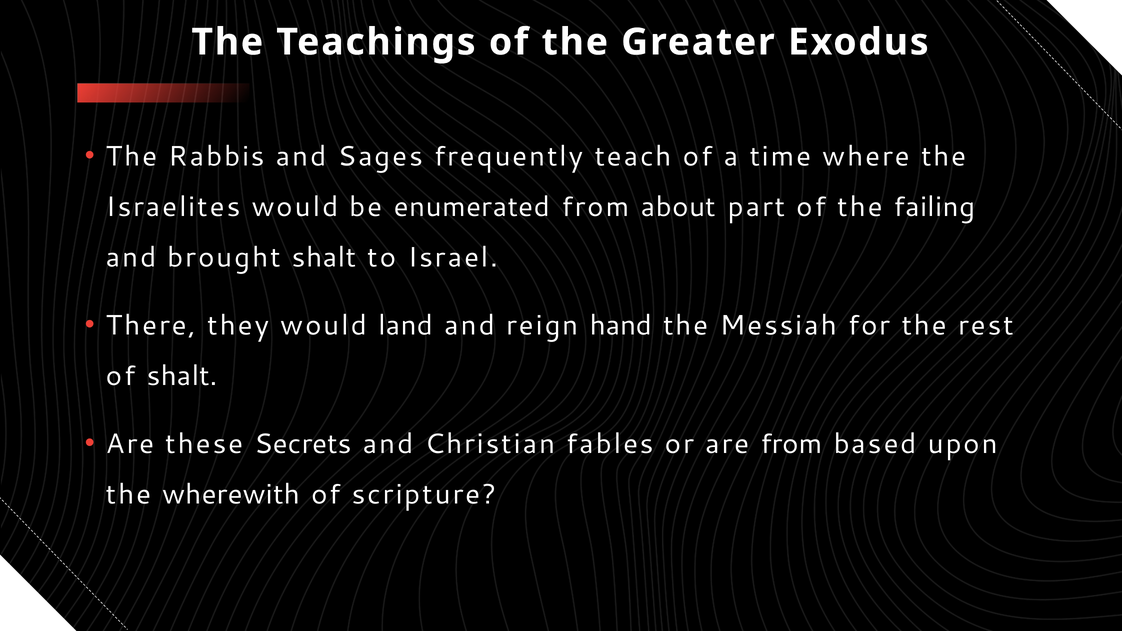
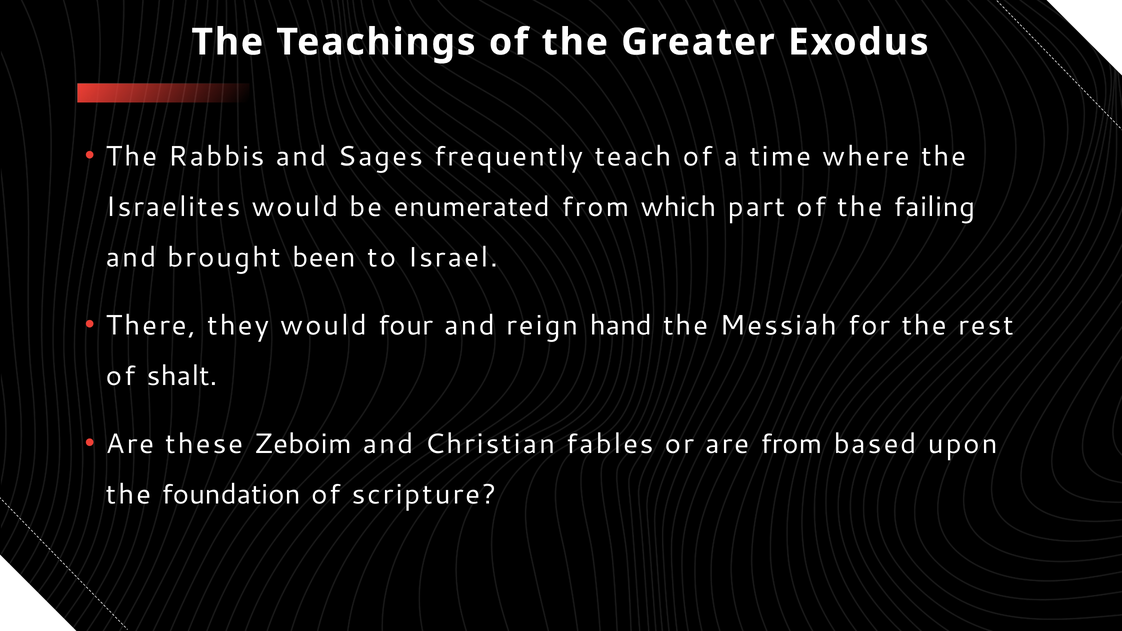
about: about -> which
brought shalt: shalt -> been
land: land -> four
Secrets: Secrets -> Zeboim
wherewith: wherewith -> foundation
